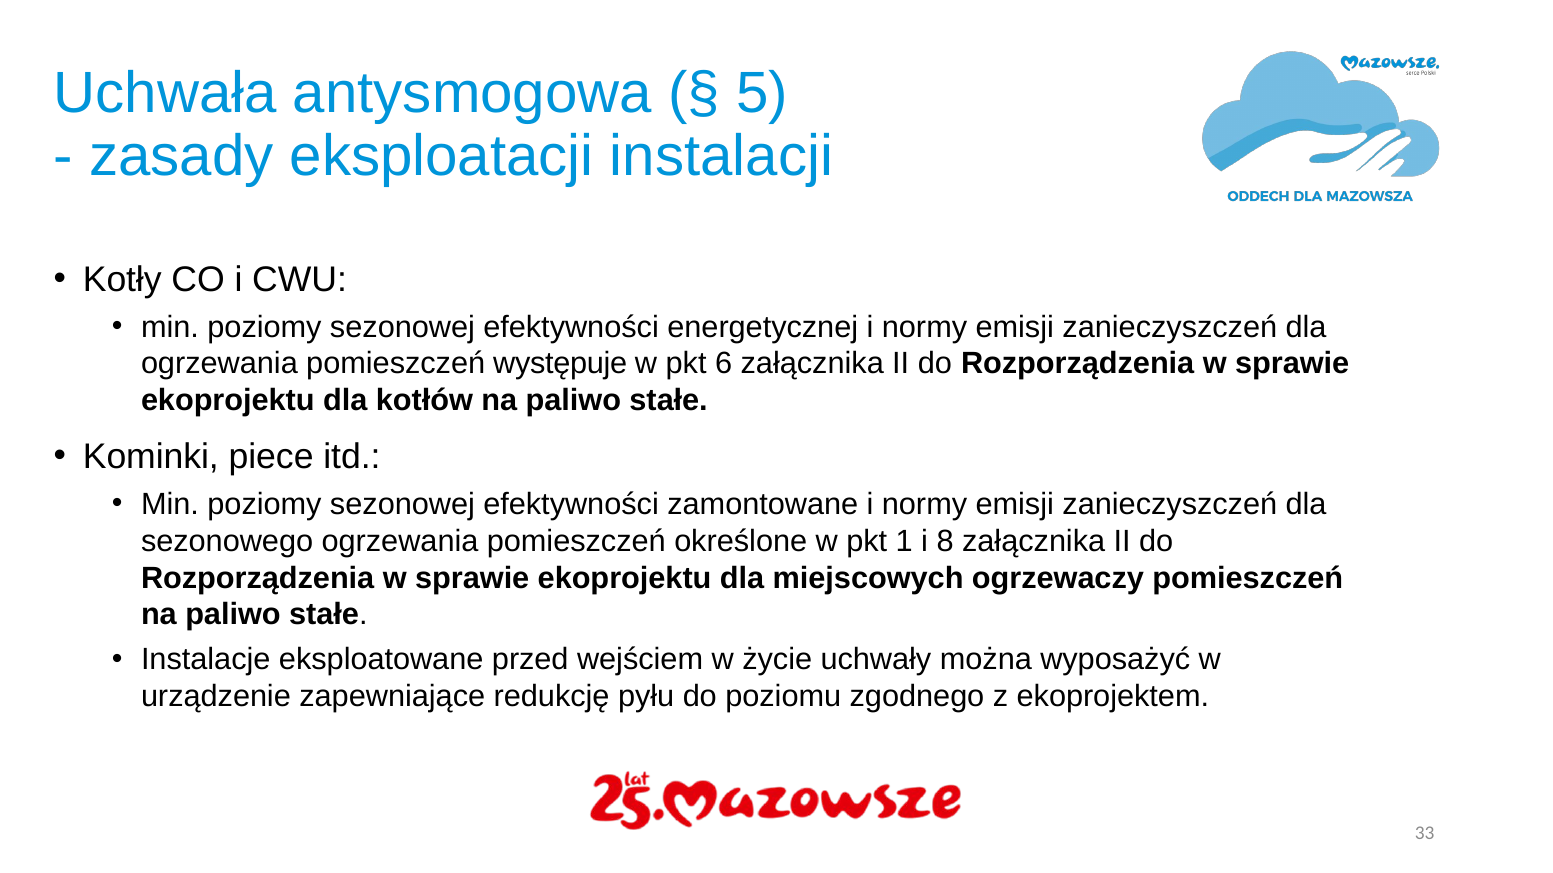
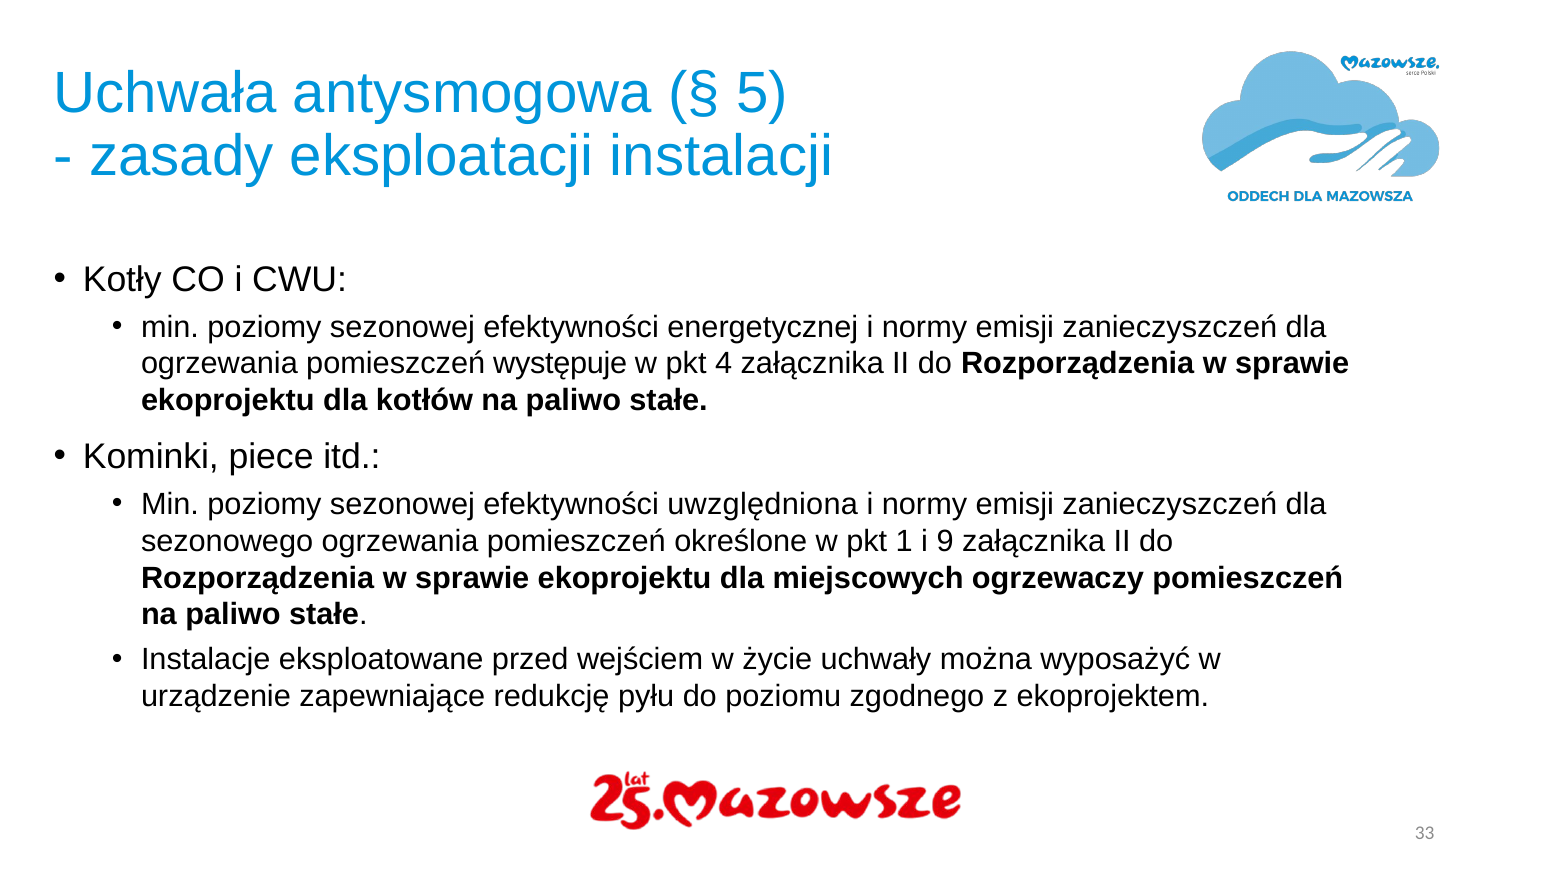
6: 6 -> 4
zamontowane: zamontowane -> uwzględniona
8: 8 -> 9
